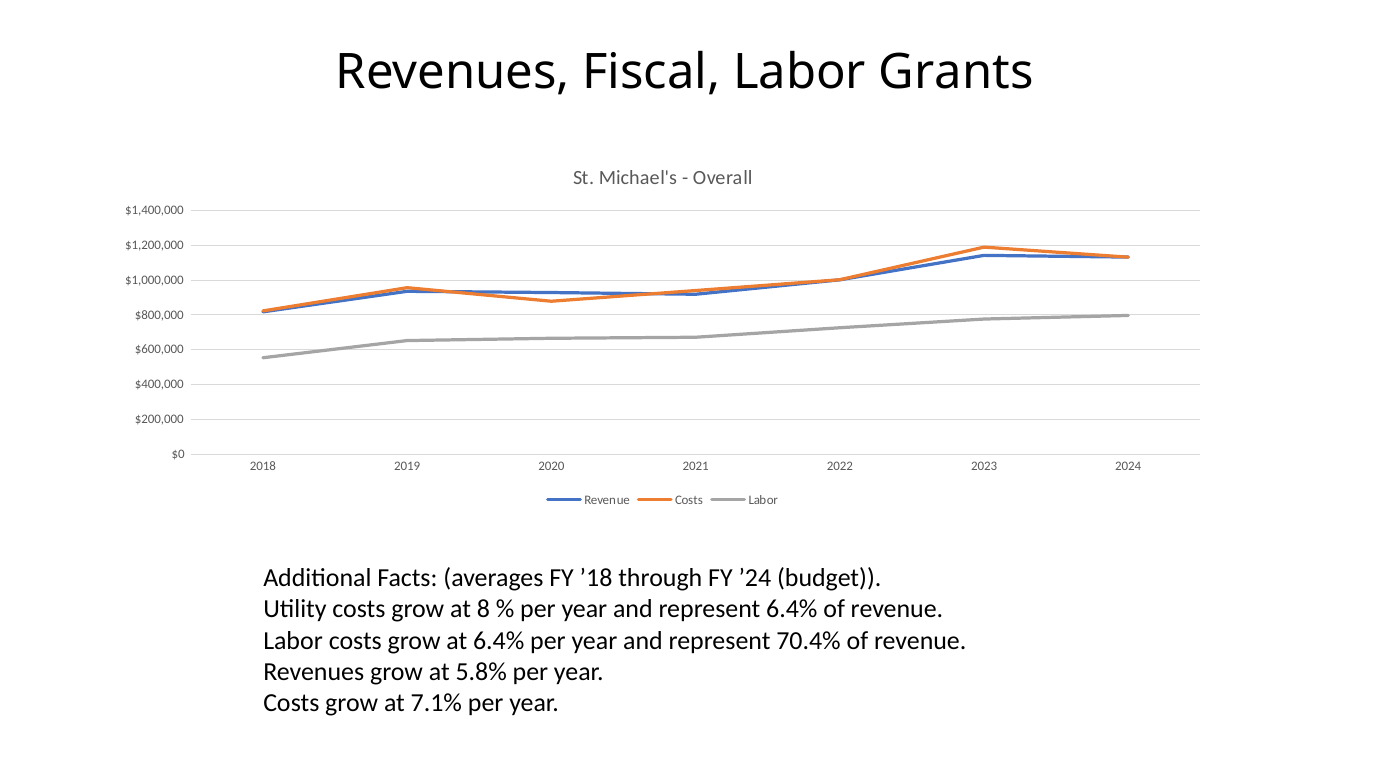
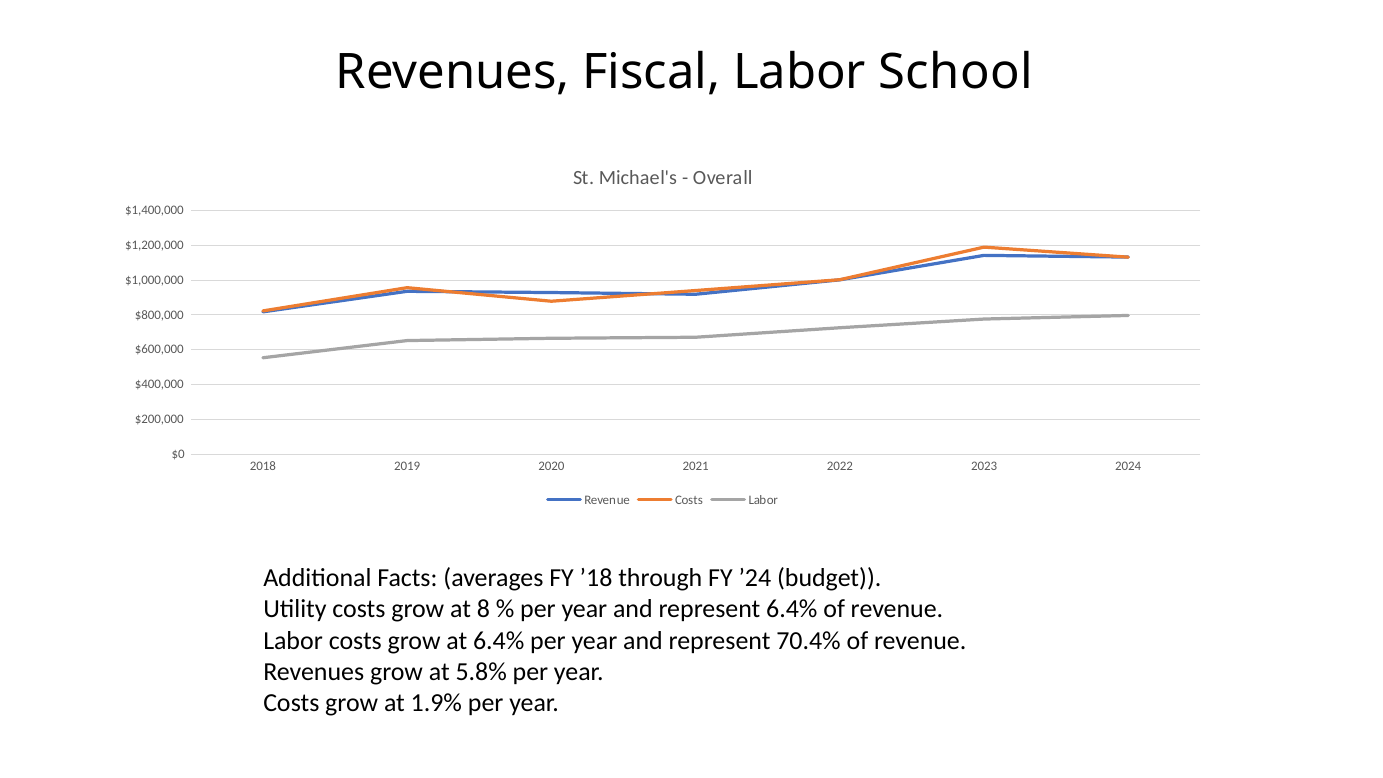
Grants: Grants -> School
7.1%: 7.1% -> 1.9%
